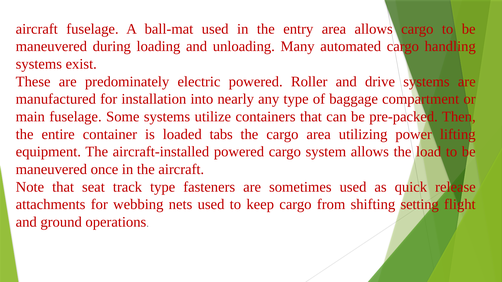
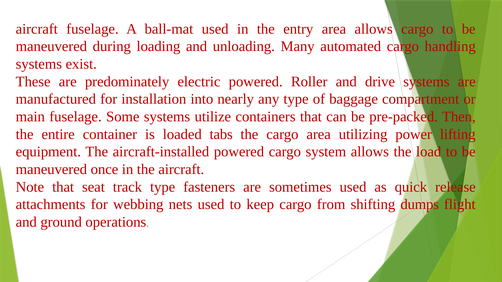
setting: setting -> dumps
